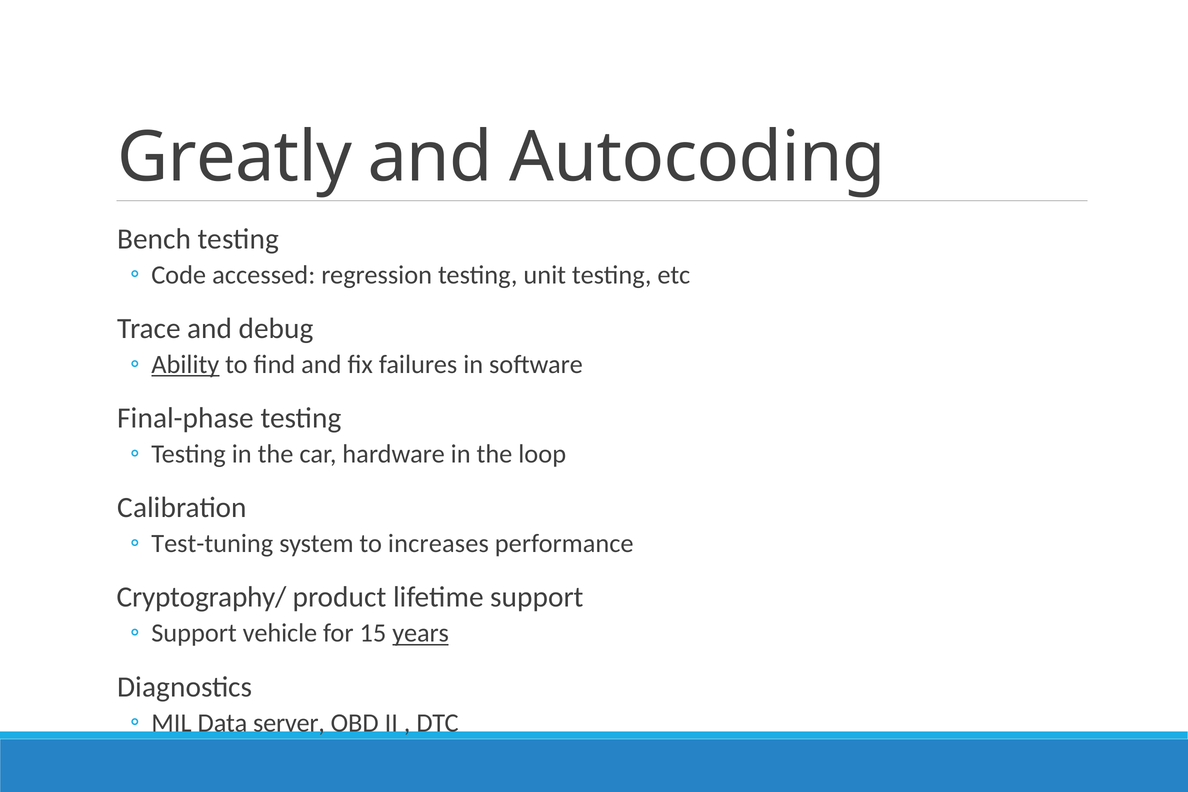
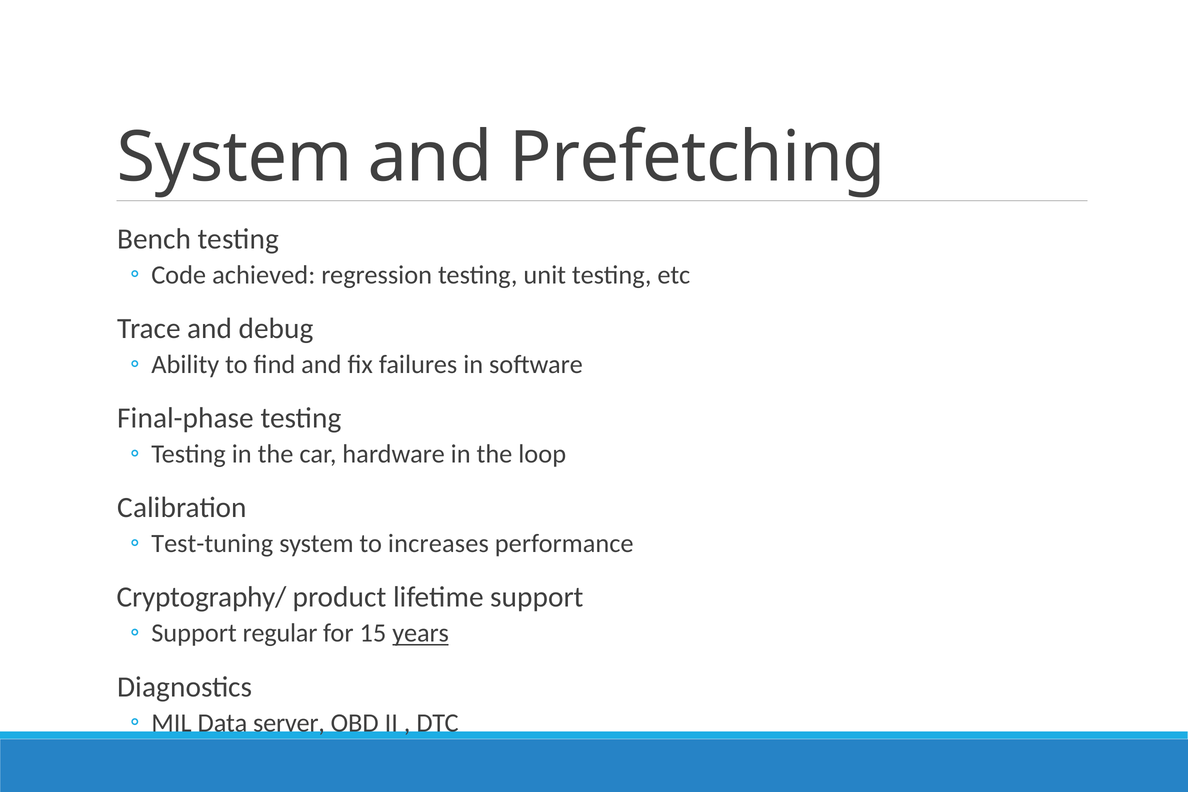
Greatly at (235, 158): Greatly -> System
Autocoding: Autocoding -> Prefetching
accessed: accessed -> achieved
Ability underline: present -> none
vehicle: vehicle -> regular
